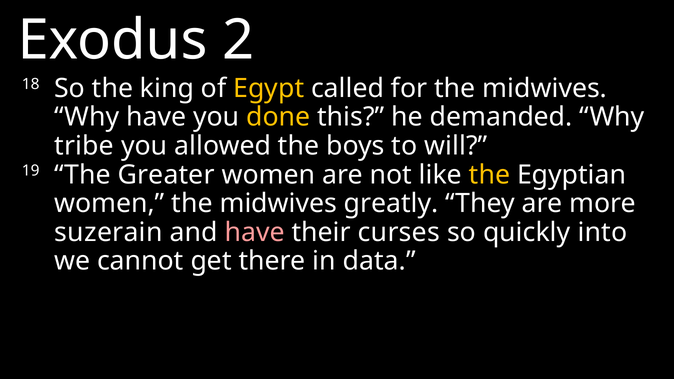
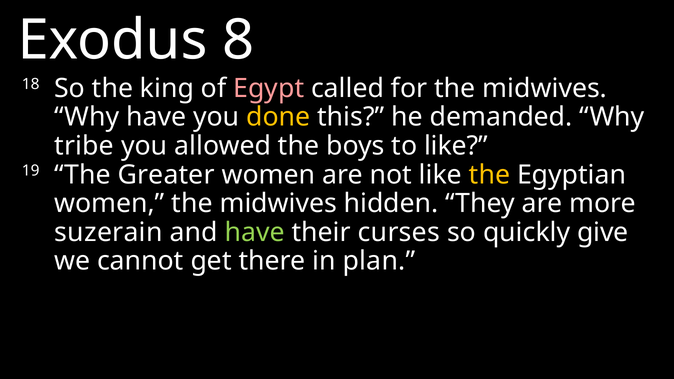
2: 2 -> 8
Egypt colour: yellow -> pink
to will: will -> like
greatly: greatly -> hidden
have at (255, 232) colour: pink -> light green
into: into -> give
data: data -> plan
